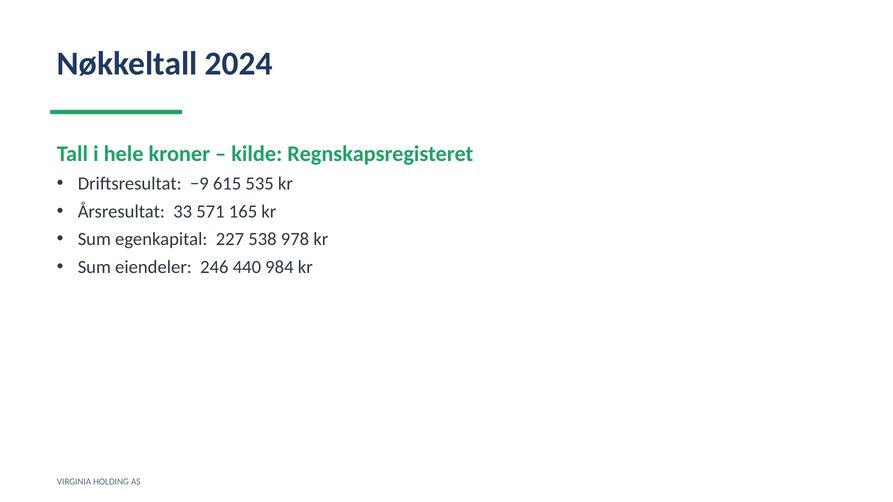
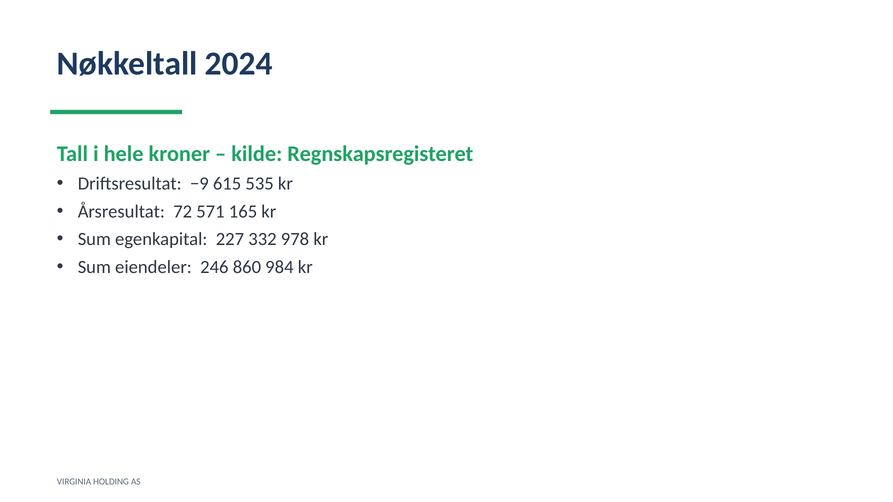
33: 33 -> 72
538: 538 -> 332
440: 440 -> 860
